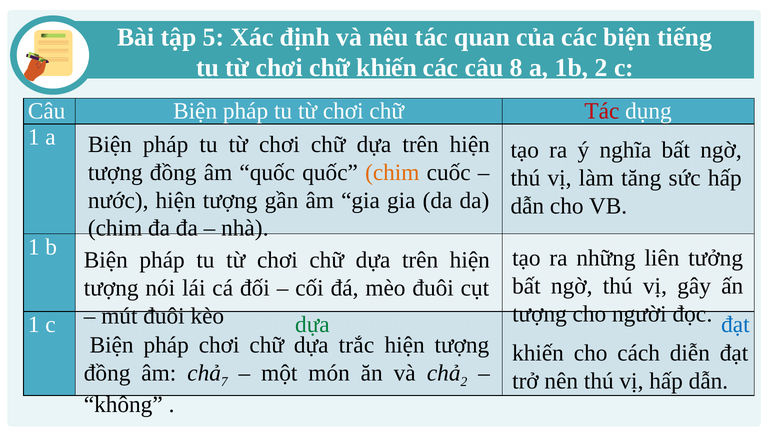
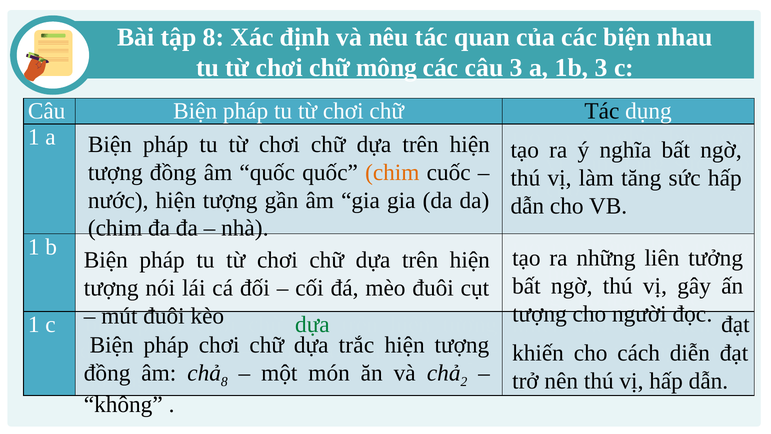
tập 5: 5 -> 8
tiếng: tiếng -> nhau
chữ khiến: khiến -> mông
câu 8: 8 -> 3
1b 2: 2 -> 3
Tác at (602, 111) colour: red -> black
đạt at (735, 324) colour: blue -> black
7 at (224, 382): 7 -> 8
